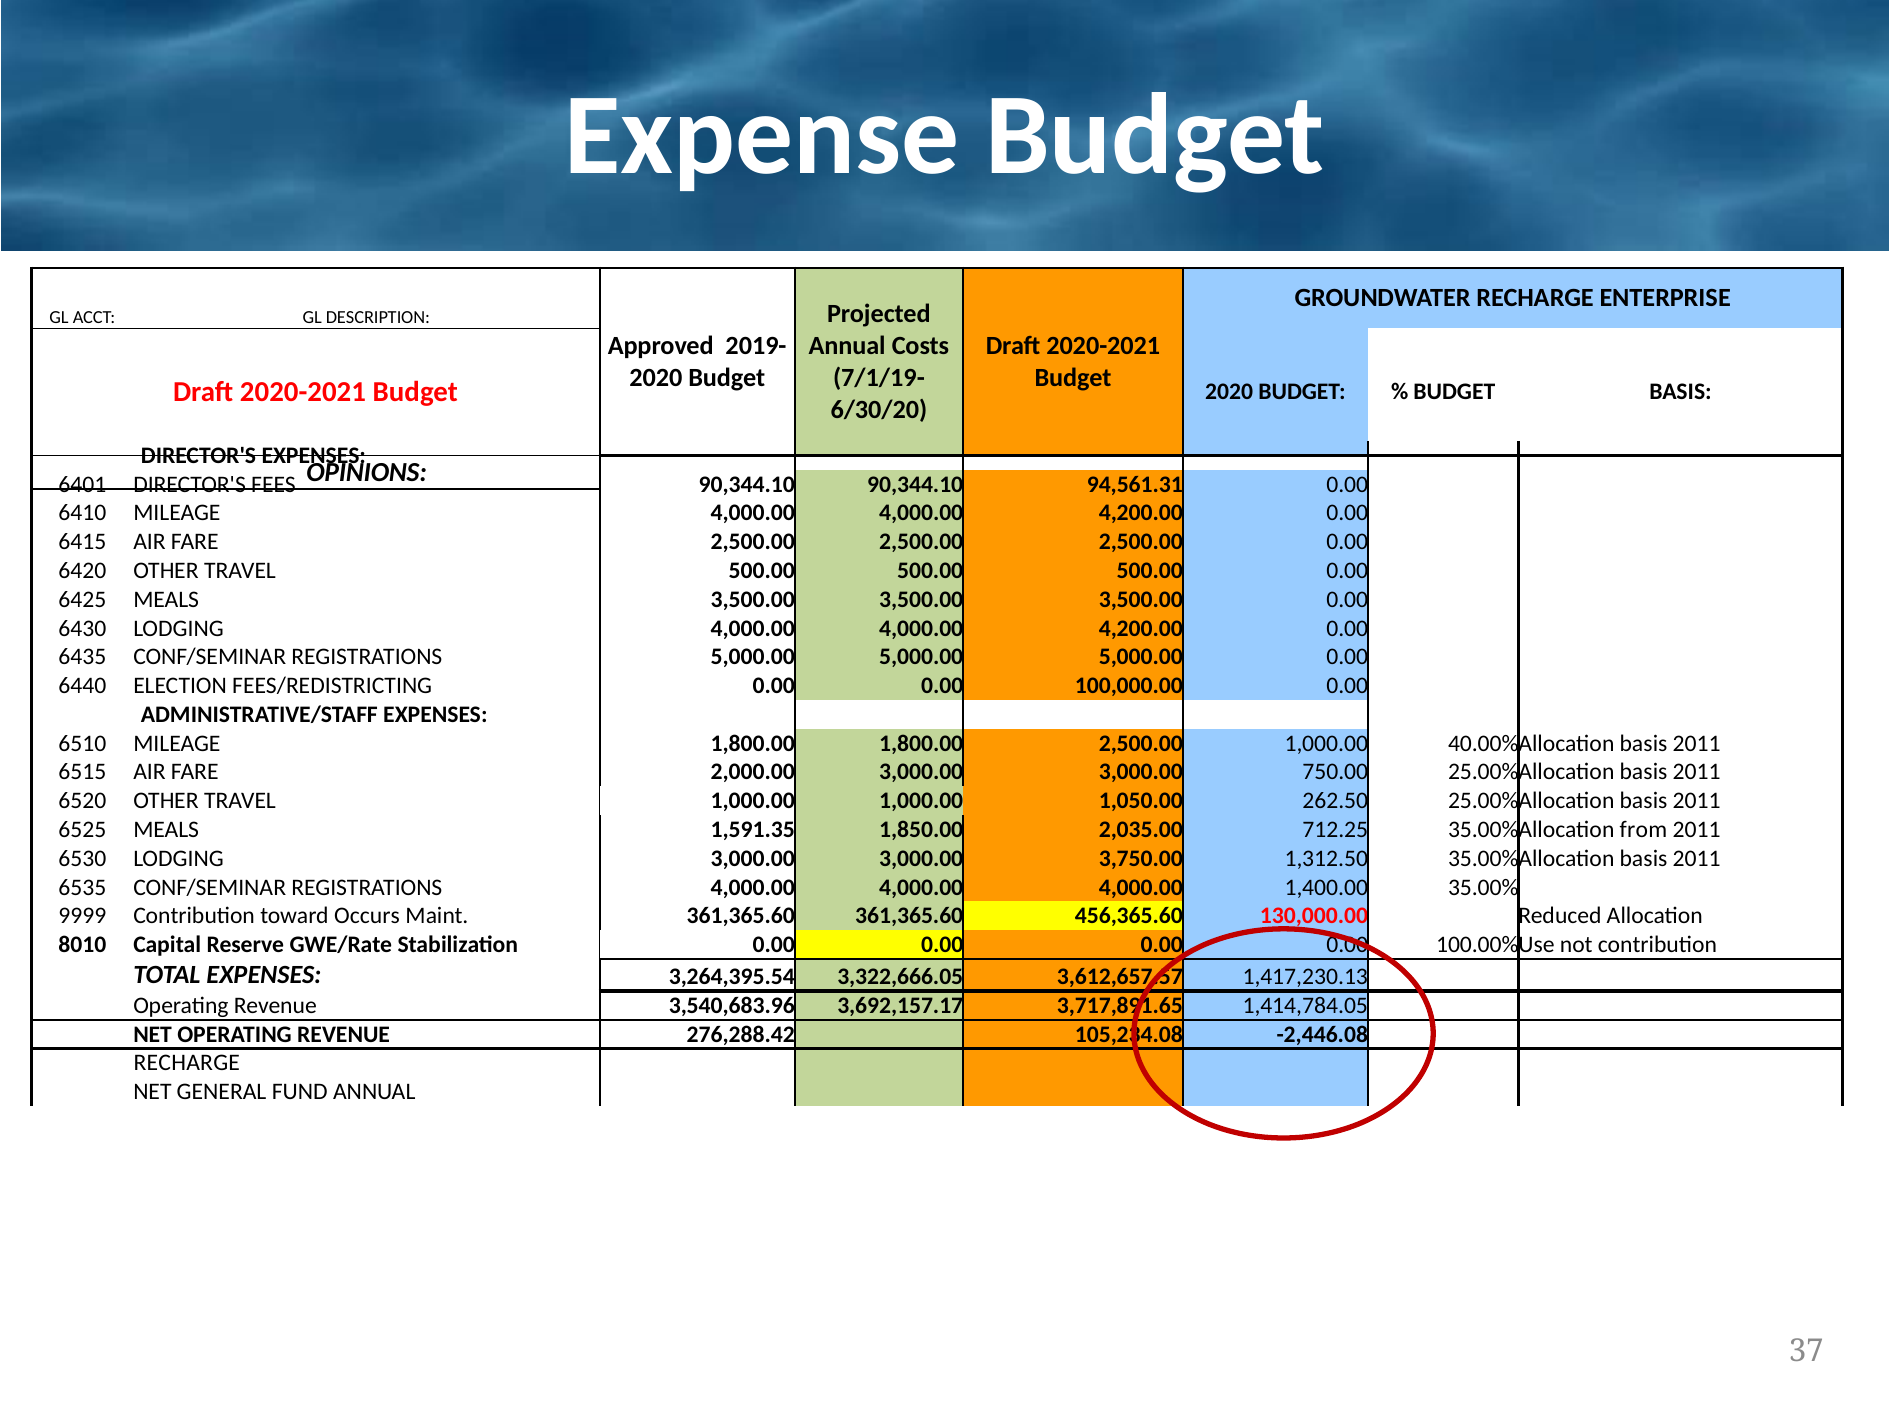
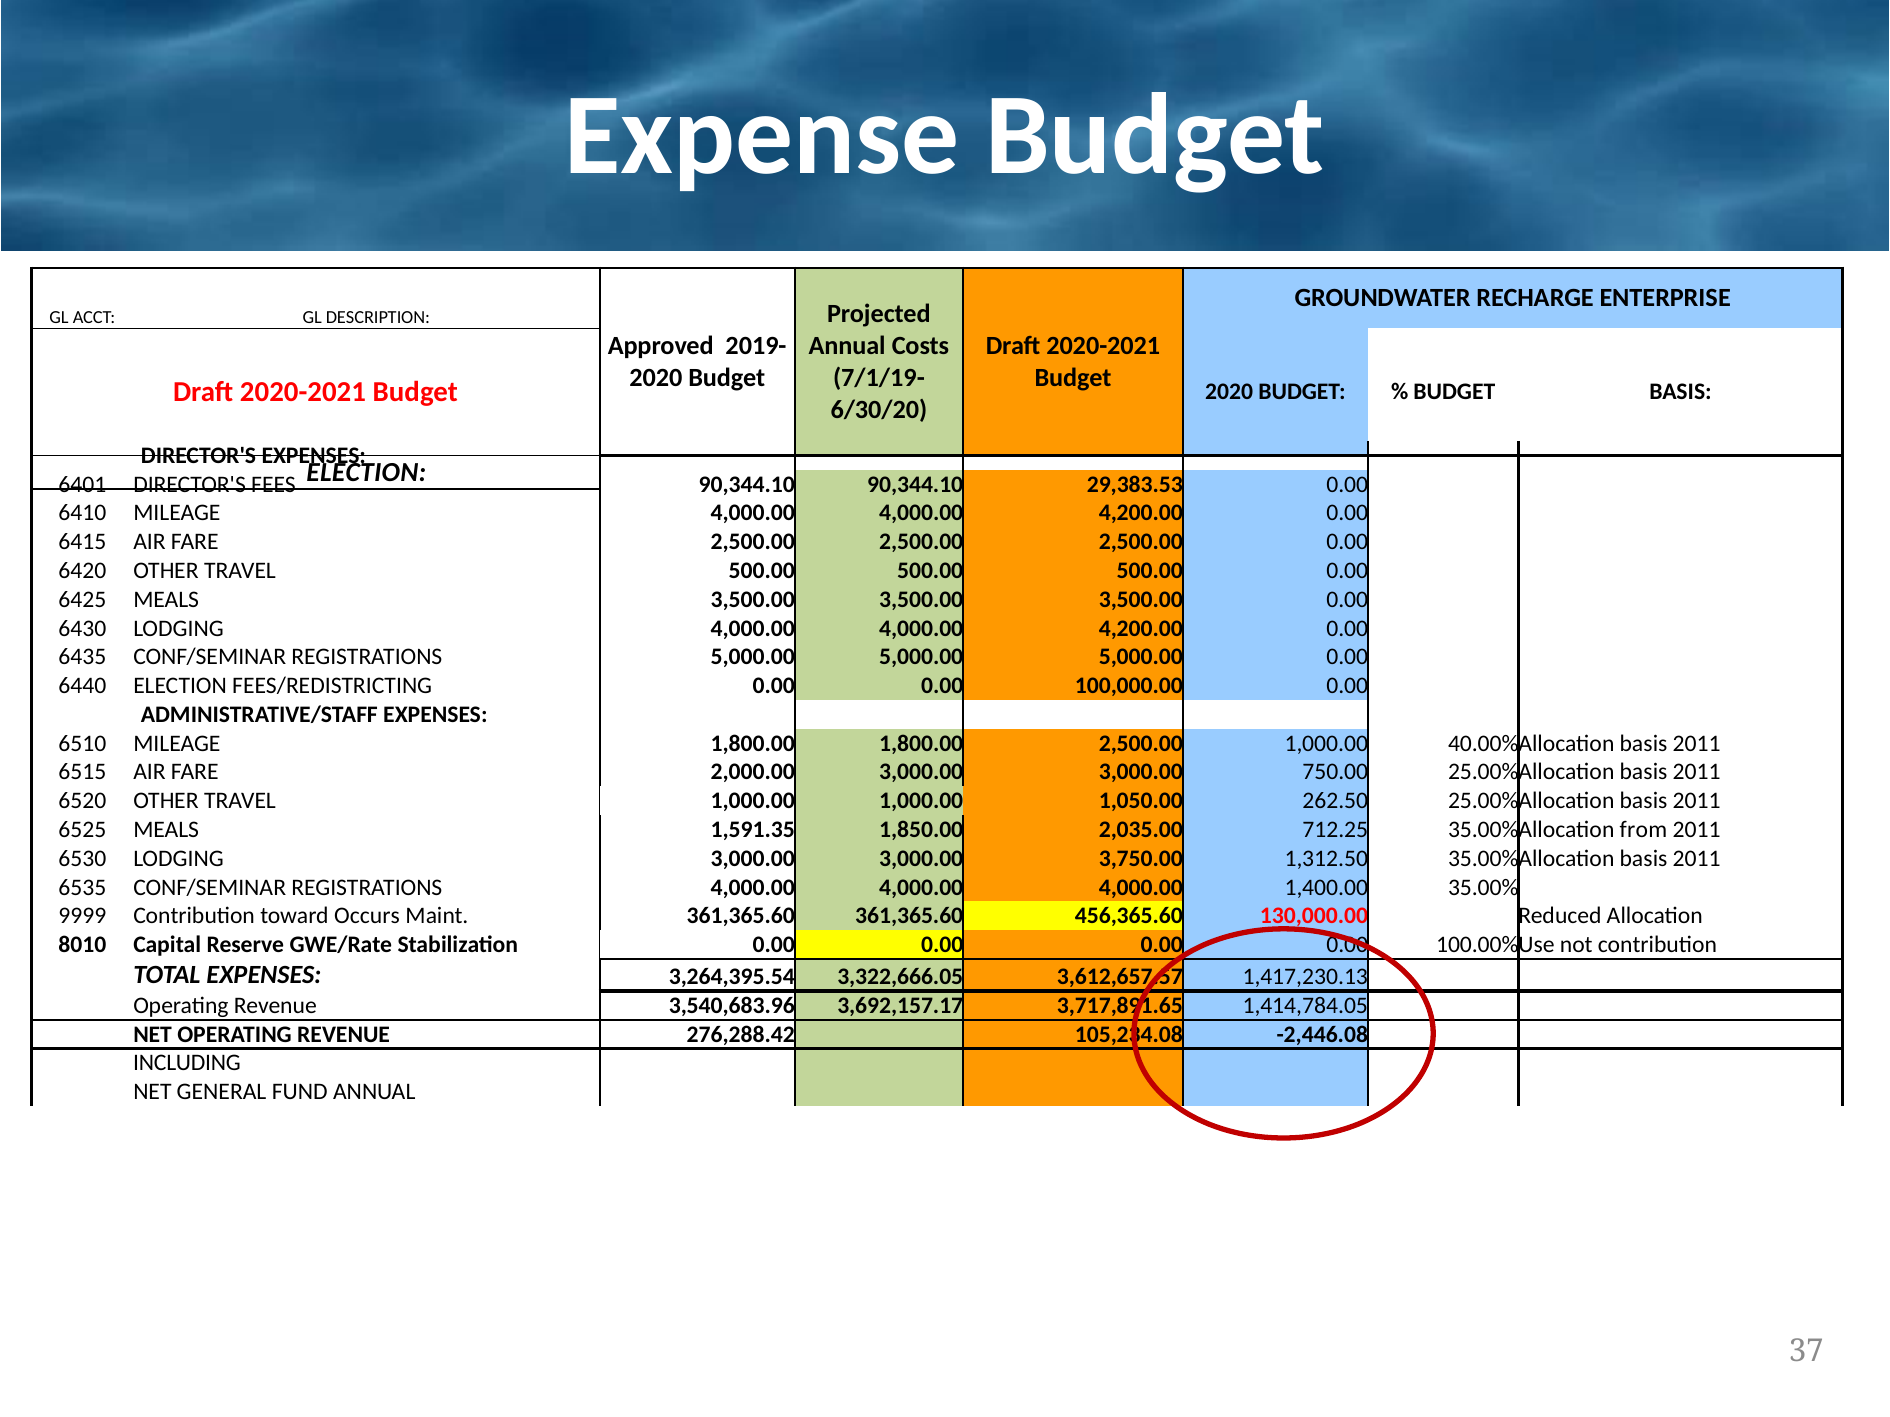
OPINIONS at (367, 473): OPINIONS -> ELECTION
94,561.31: 94,561.31 -> 29,383.53
RECHARGE at (187, 1064): RECHARGE -> INCLUDING
